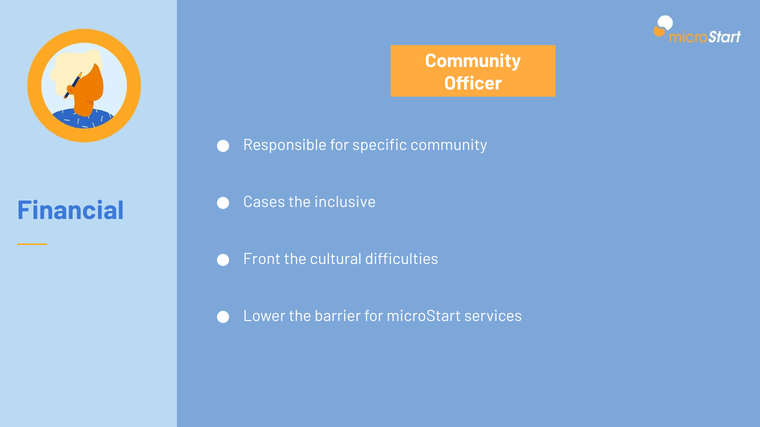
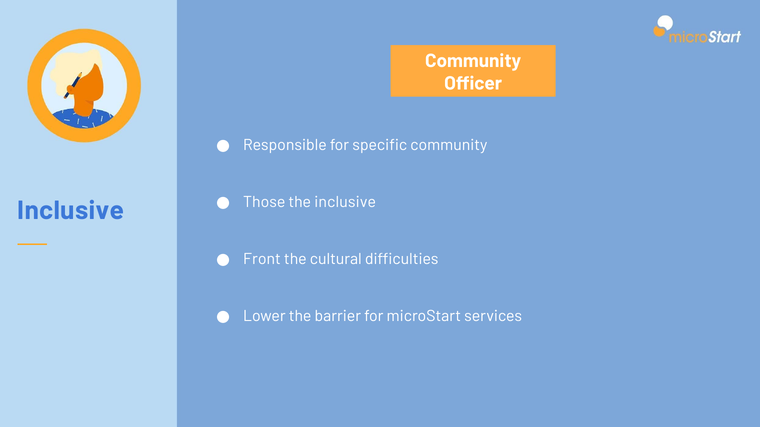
Cases: Cases -> Those
Financial at (71, 211): Financial -> Inclusive
